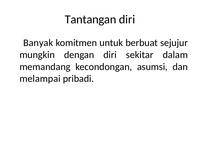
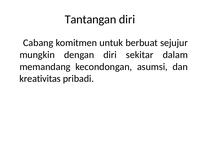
Banyak: Banyak -> Cabang
melampai: melampai -> kreativitas
